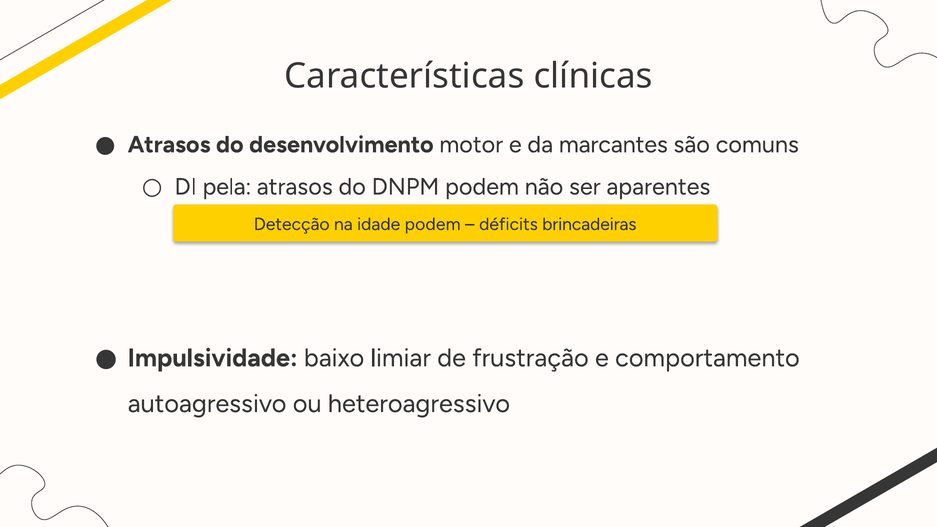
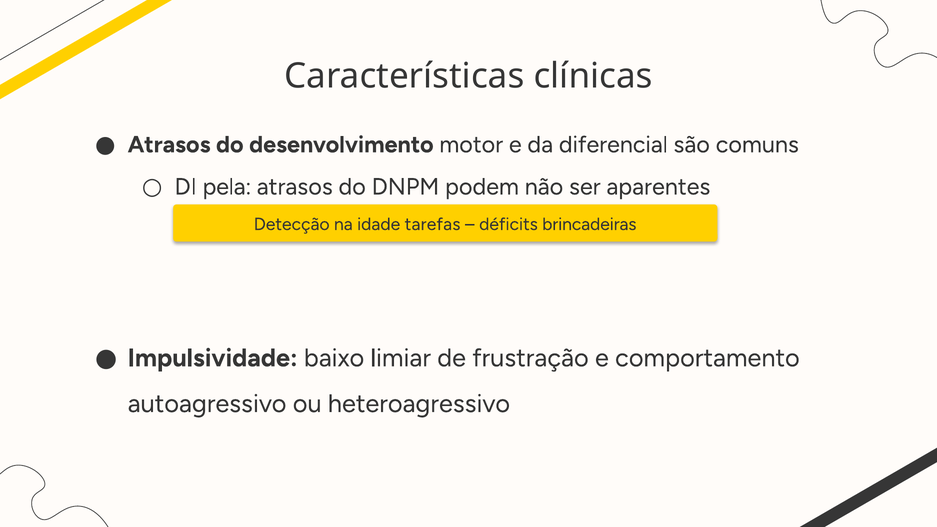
marcantes: marcantes -> diferencial
idade podem: podem -> tarefas
